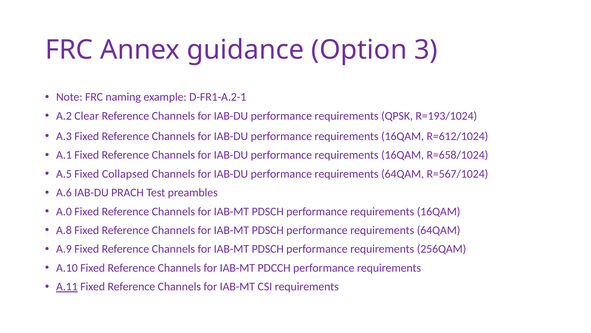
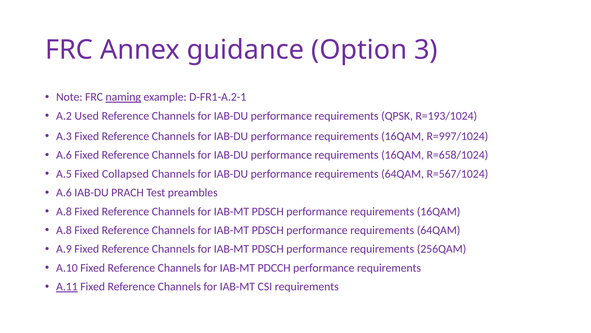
naming underline: none -> present
Clear: Clear -> Used
R=612/1024: R=612/1024 -> R=997/1024
A.1 at (64, 155): A.1 -> A.6
A.0 at (64, 211): A.0 -> A.8
